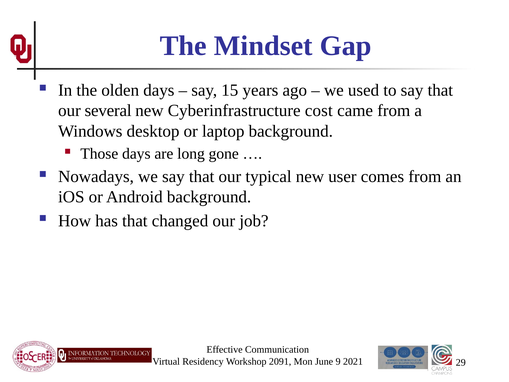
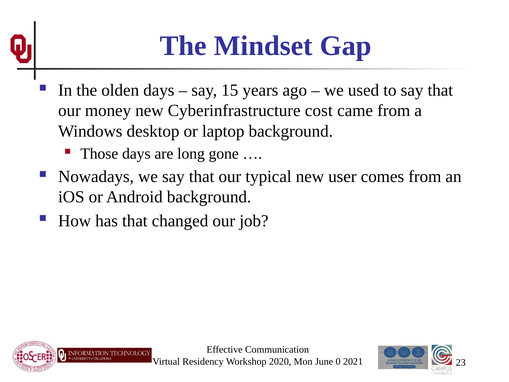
several: several -> money
2091: 2091 -> 2020
9: 9 -> 0
29: 29 -> 23
